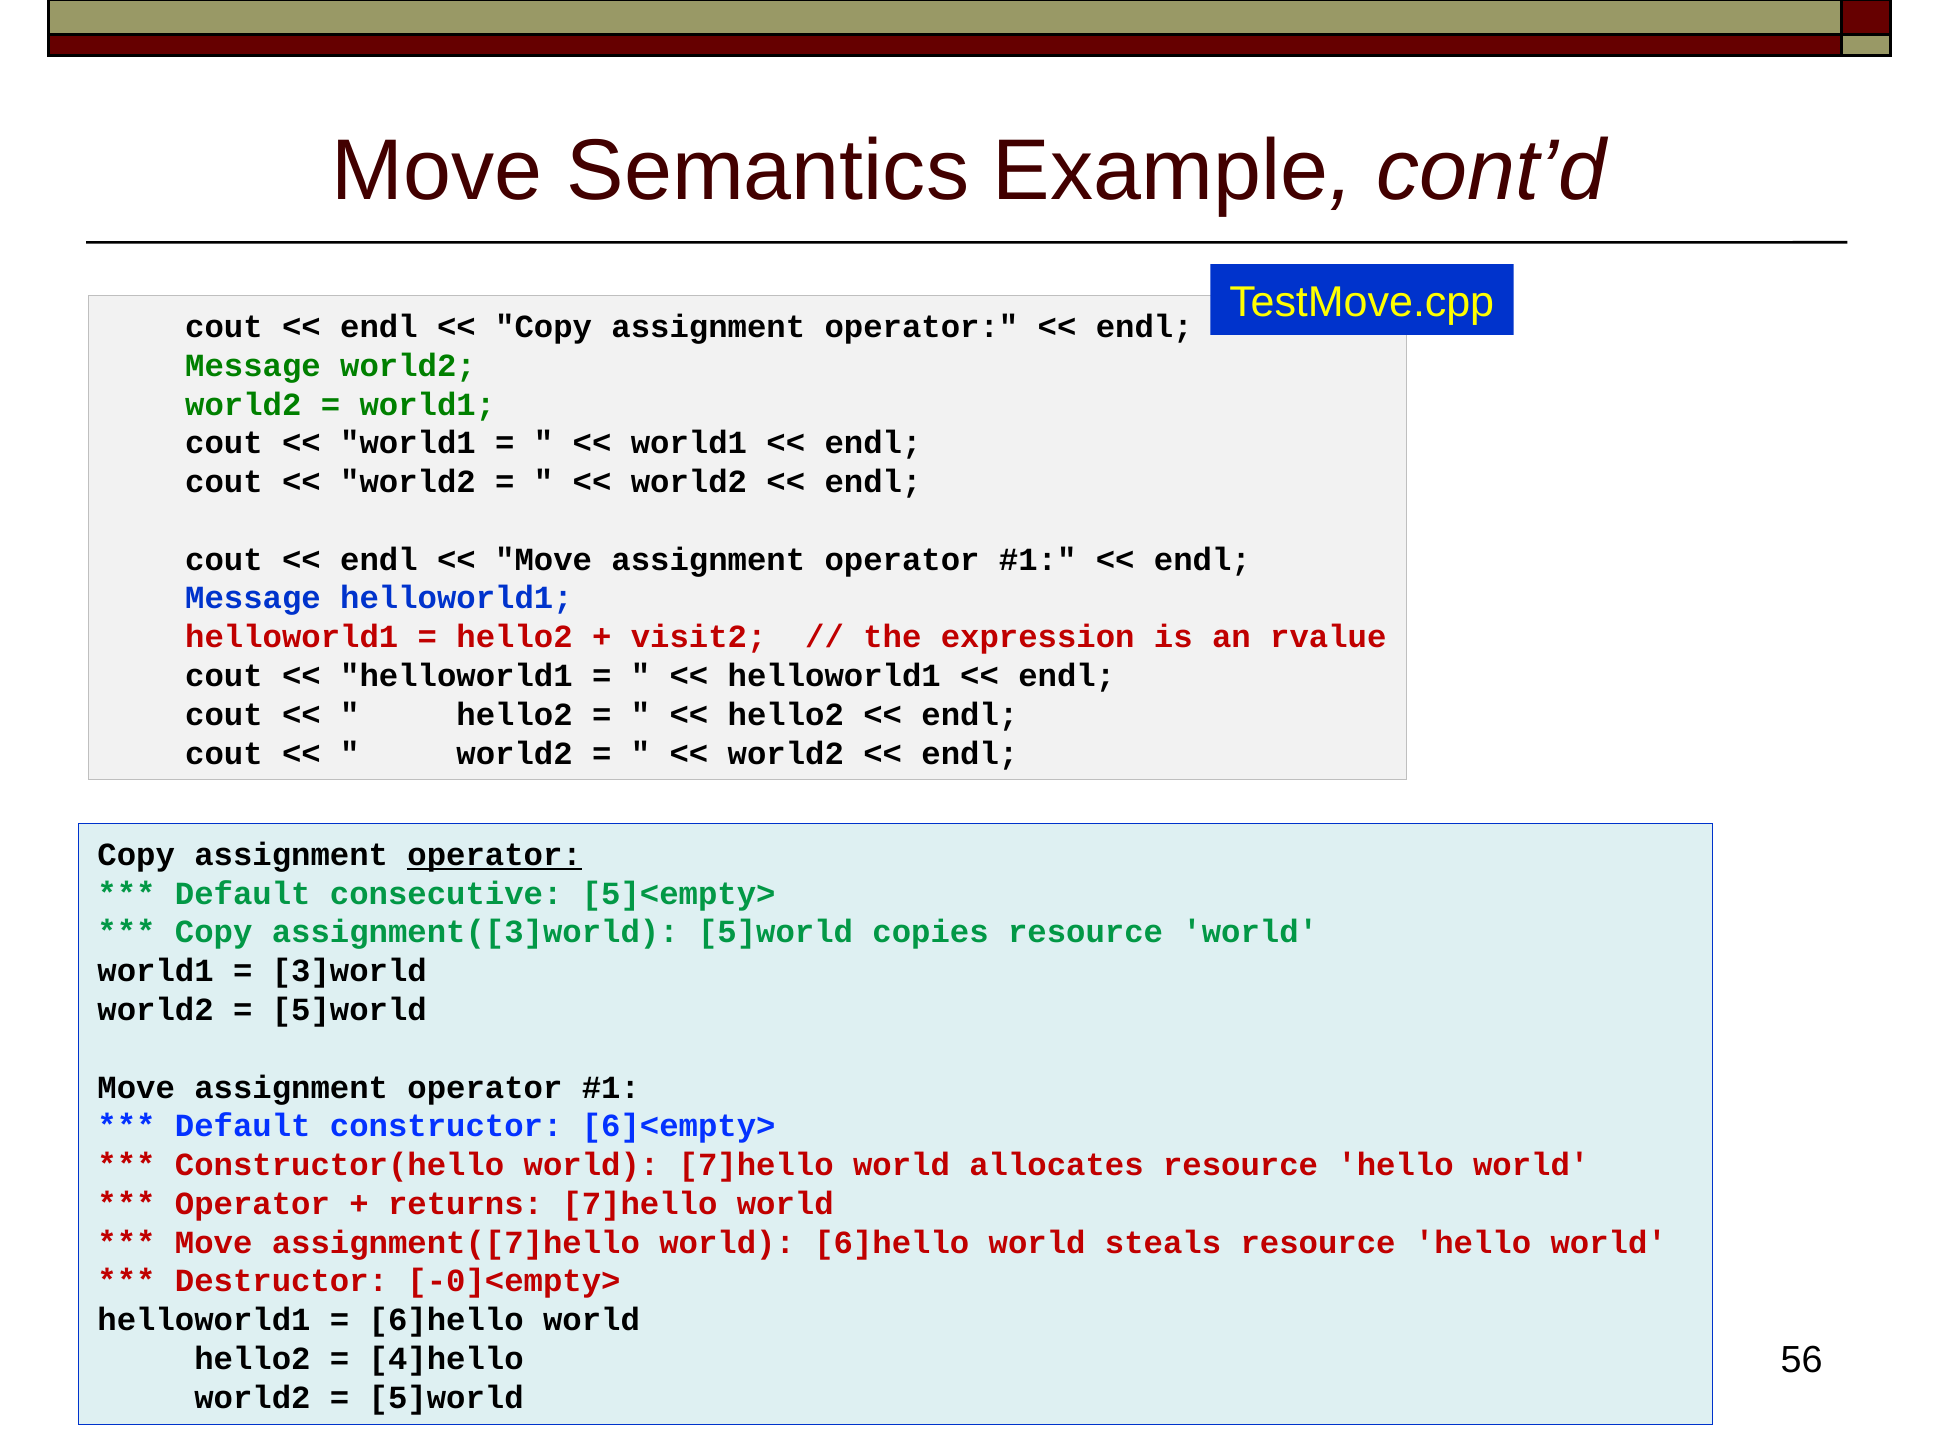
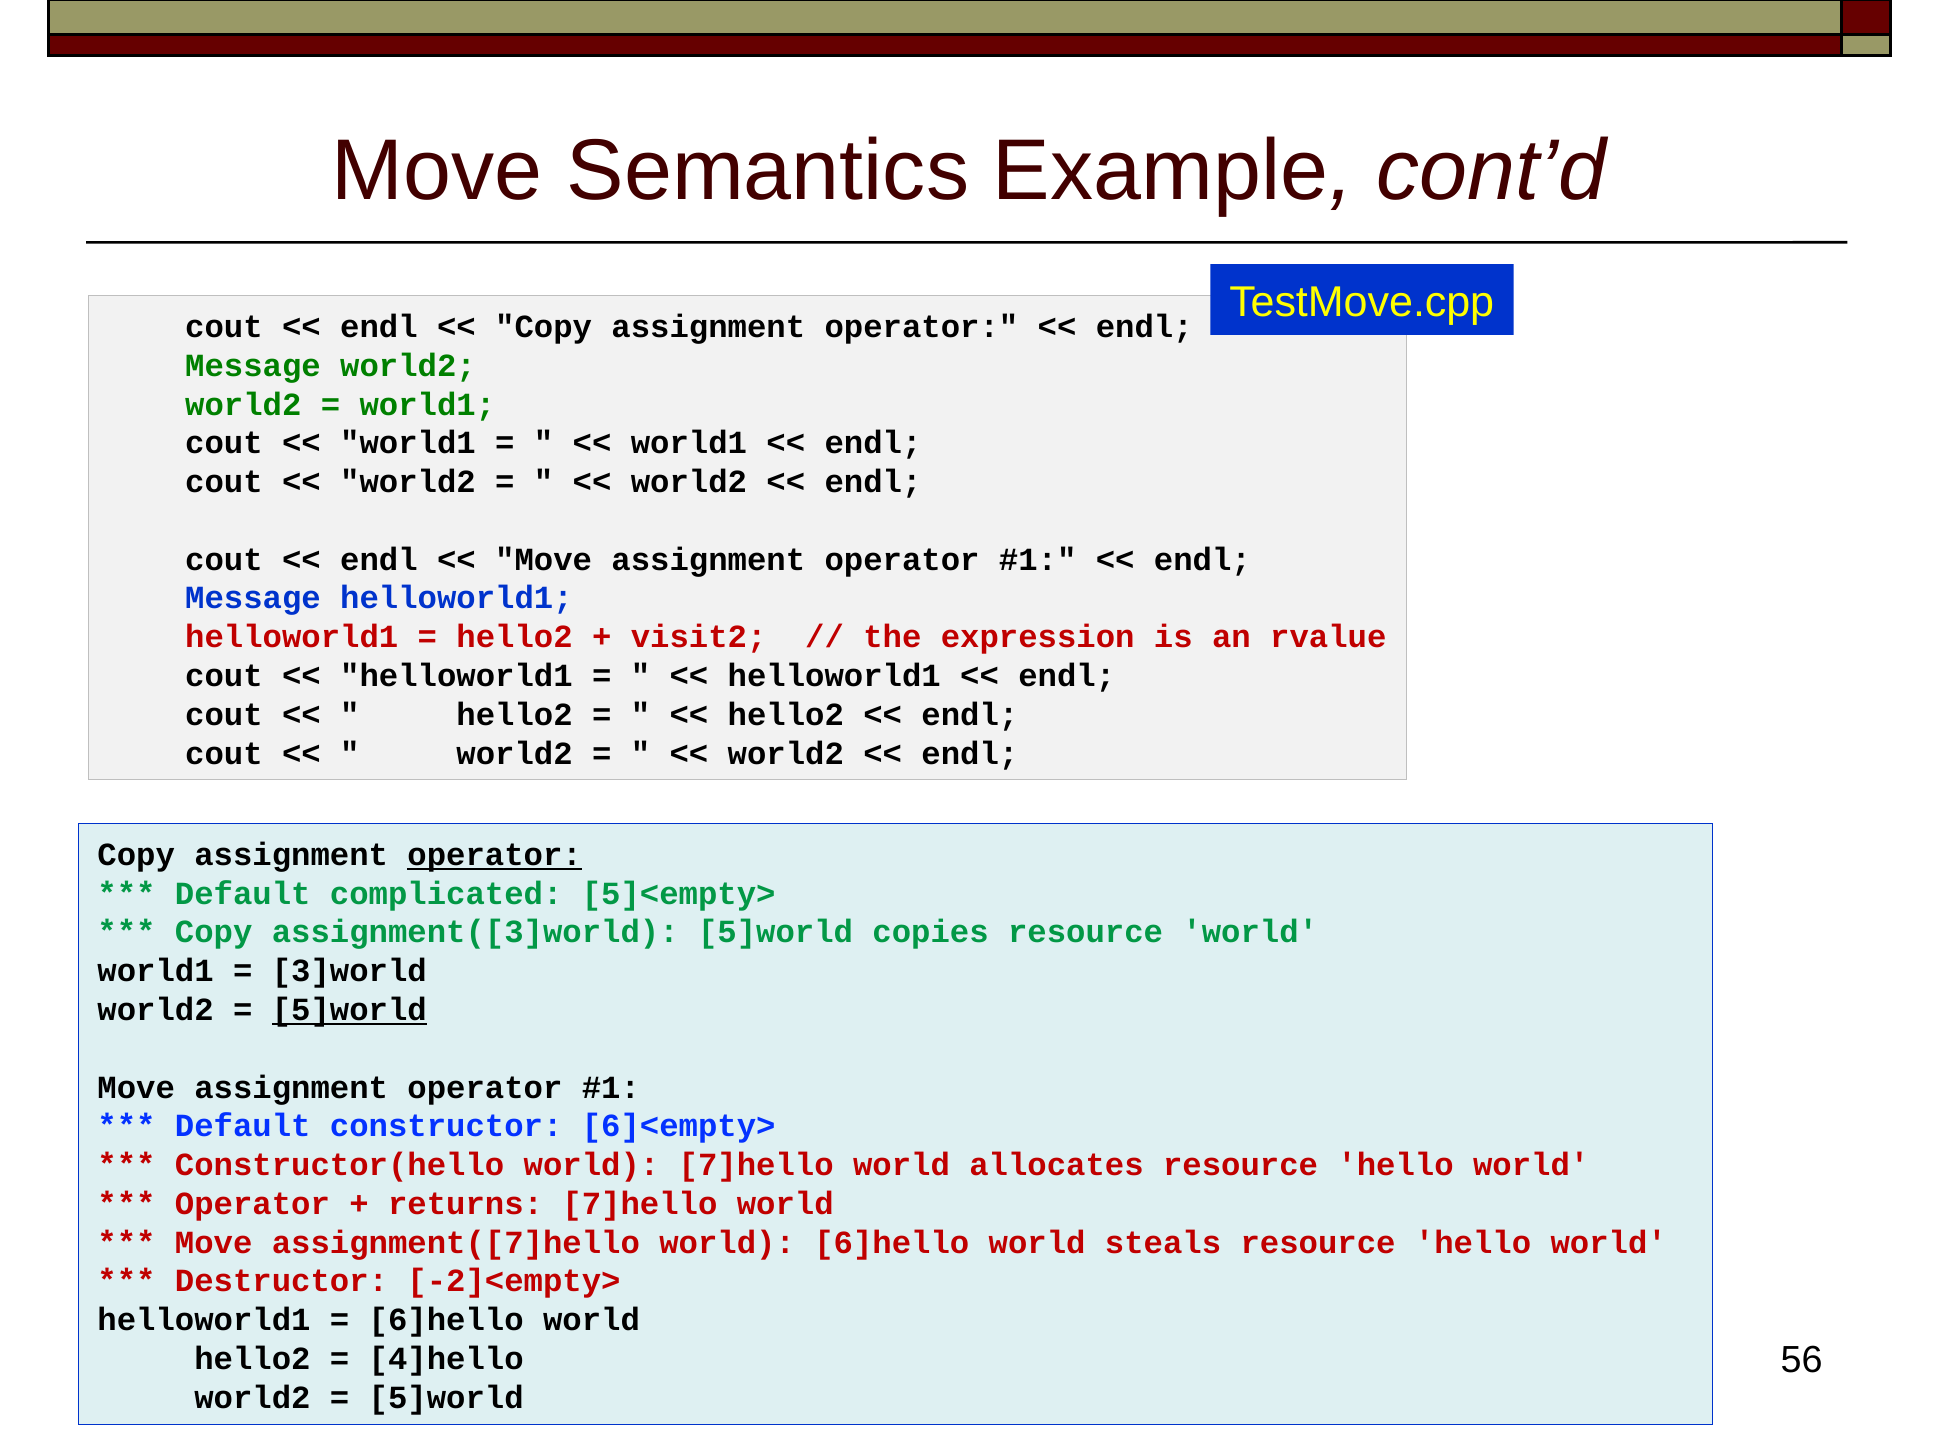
consecutive: consecutive -> complicated
5]world at (349, 1010) underline: none -> present
-0]<empty>: -0]<empty> -> -2]<empty>
